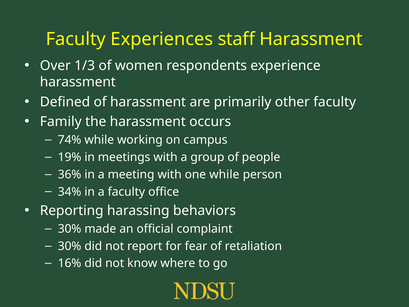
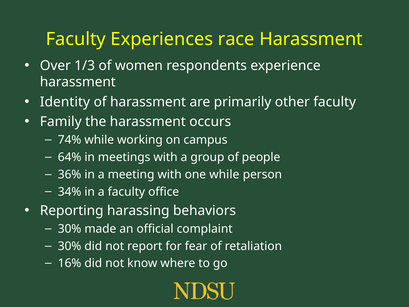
staff: staff -> race
Defined: Defined -> Identity
19%: 19% -> 64%
